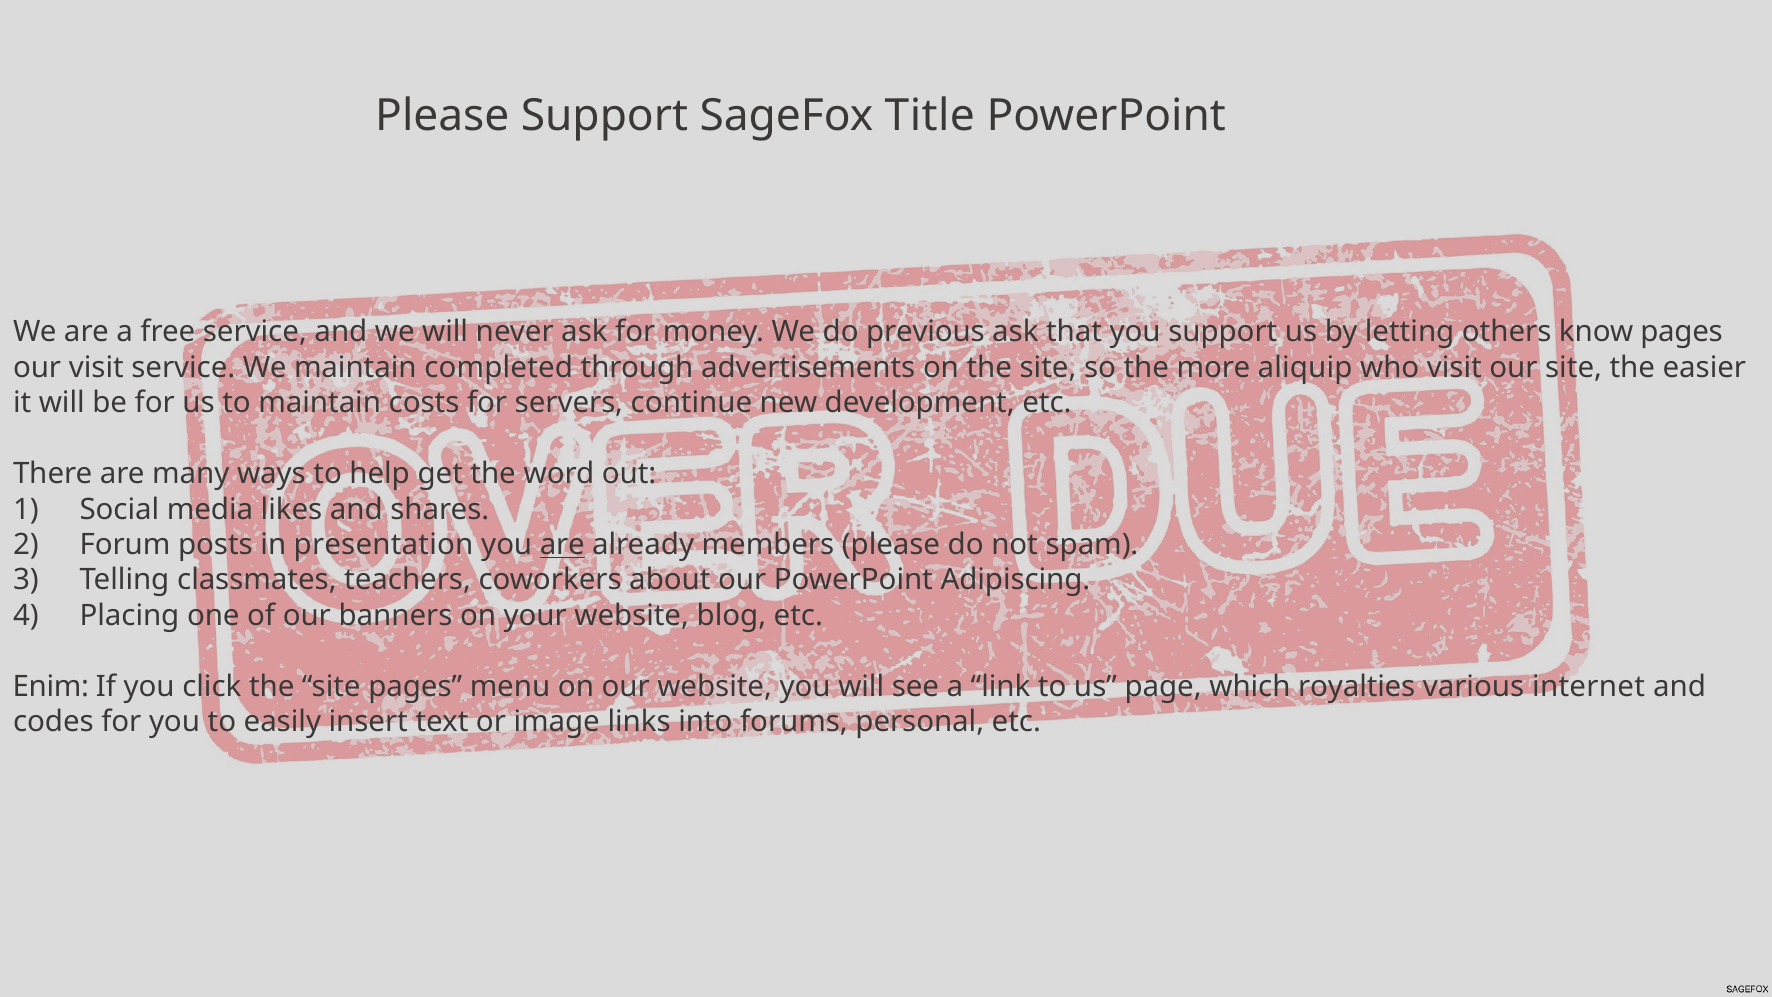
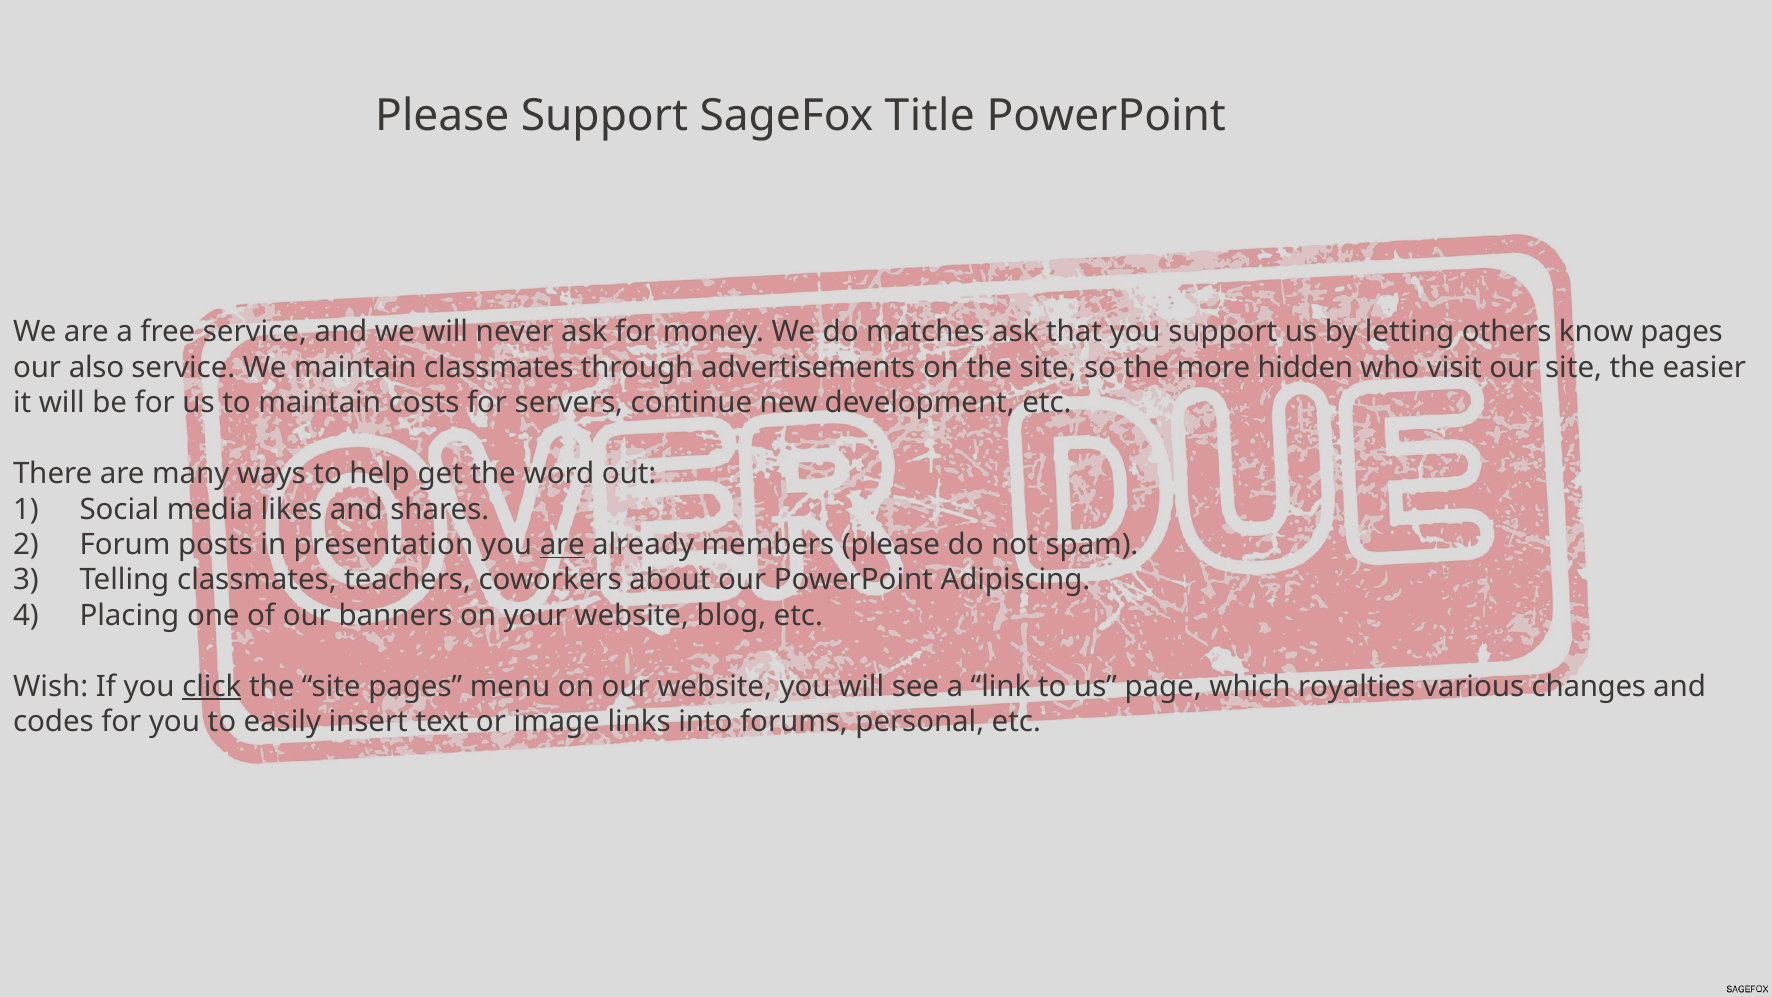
previous: previous -> matches
our visit: visit -> also
maintain completed: completed -> classmates
aliquip: aliquip -> hidden
Enim: Enim -> Wish
click underline: none -> present
internet: internet -> changes
